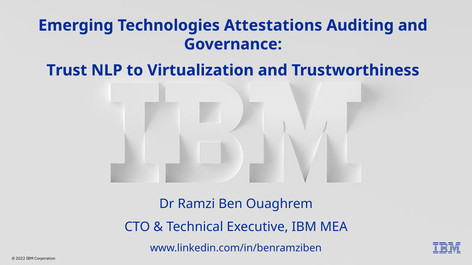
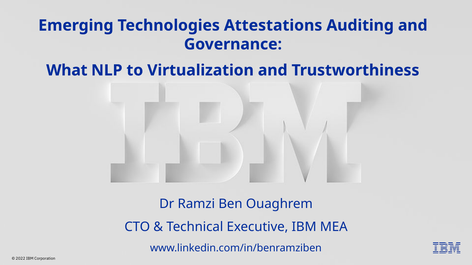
Trust: Trust -> What
